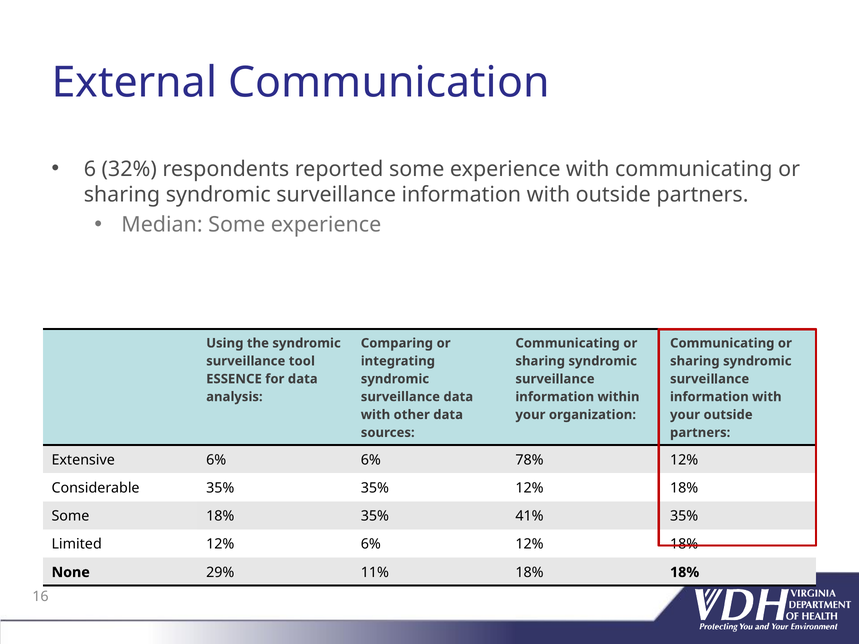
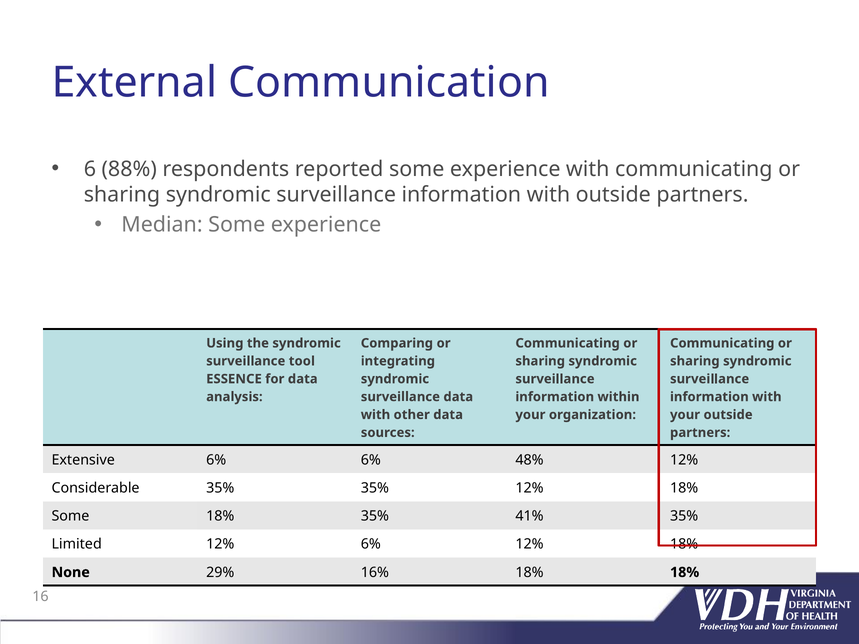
32%: 32% -> 88%
78%: 78% -> 48%
11%: 11% -> 16%
